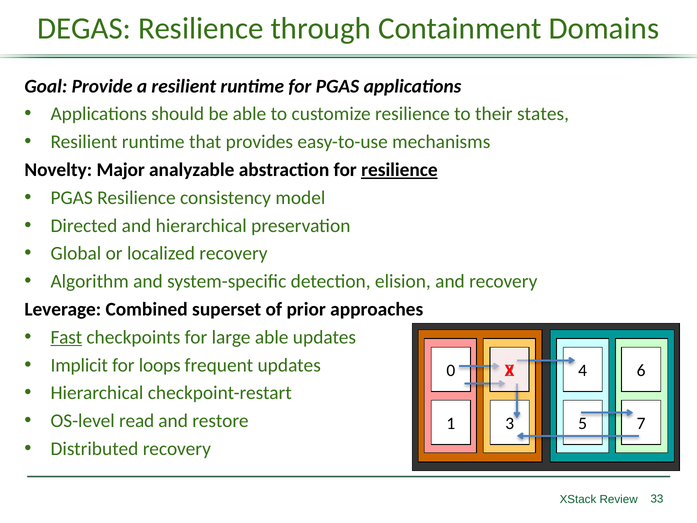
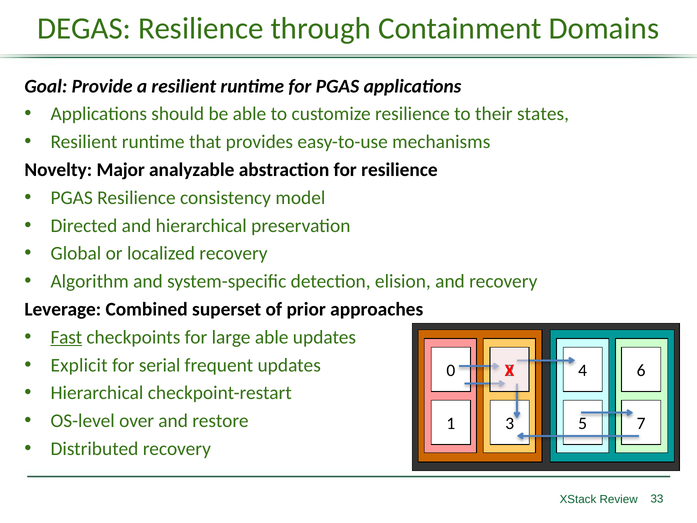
resilience at (399, 170) underline: present -> none
Implicit: Implicit -> Explicit
loops: loops -> serial
read: read -> over
